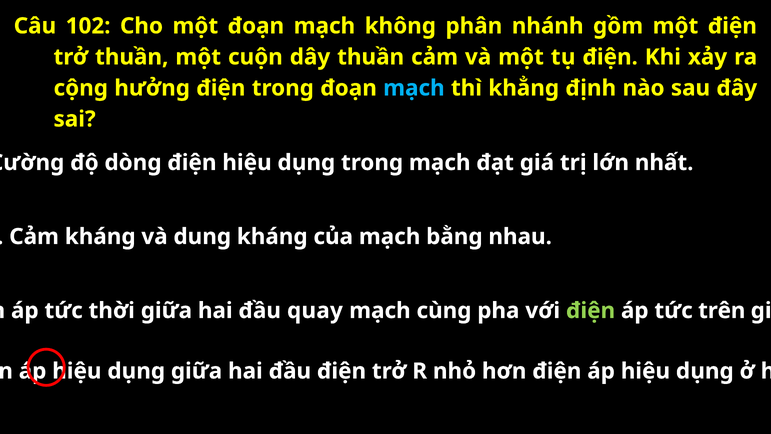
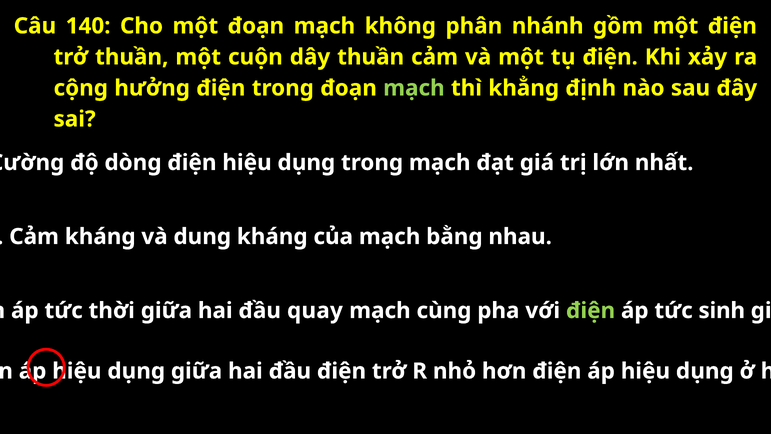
102: 102 -> 140
mạch at (414, 88) colour: light blue -> light green
trên: trên -> sinh
